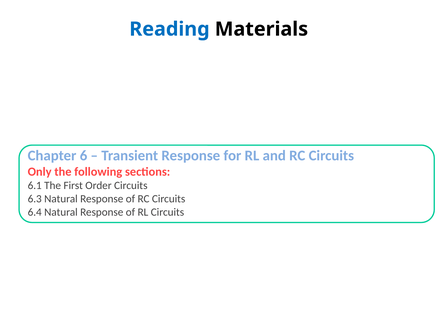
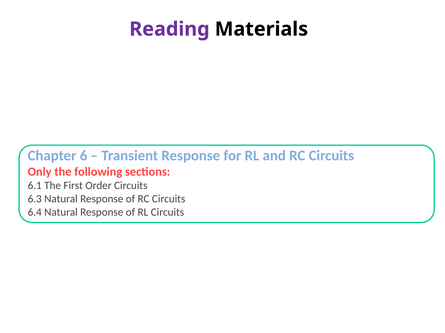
Reading colour: blue -> purple
